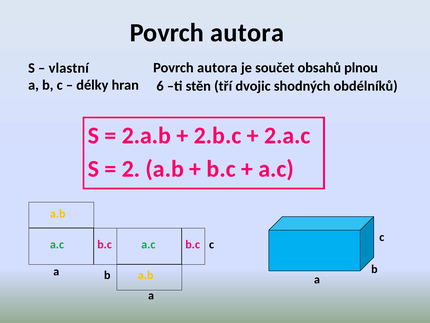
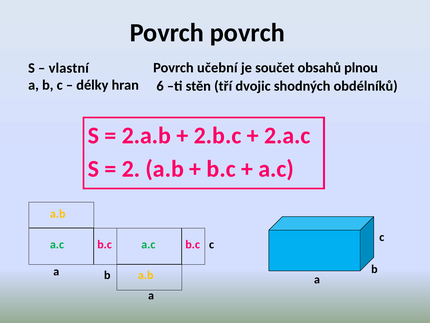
autora at (247, 33): autora -> povrch
autora at (217, 68): autora -> učební
